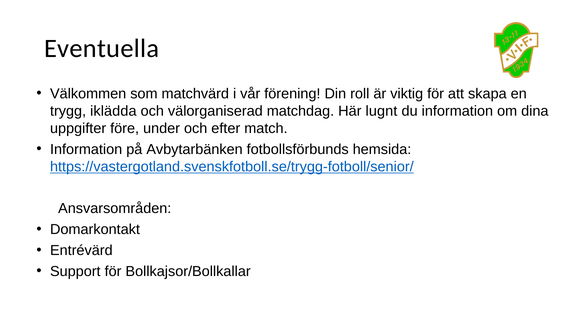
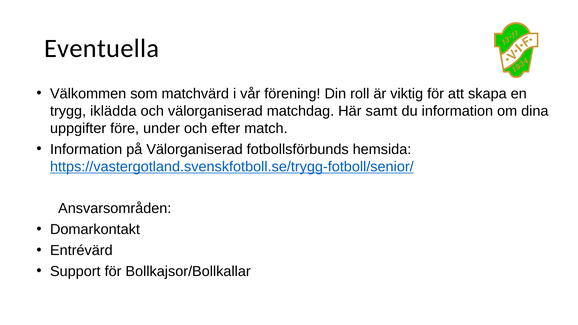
lugnt: lugnt -> samt
på Avbytarbänken: Avbytarbänken -> Välorganiserad
